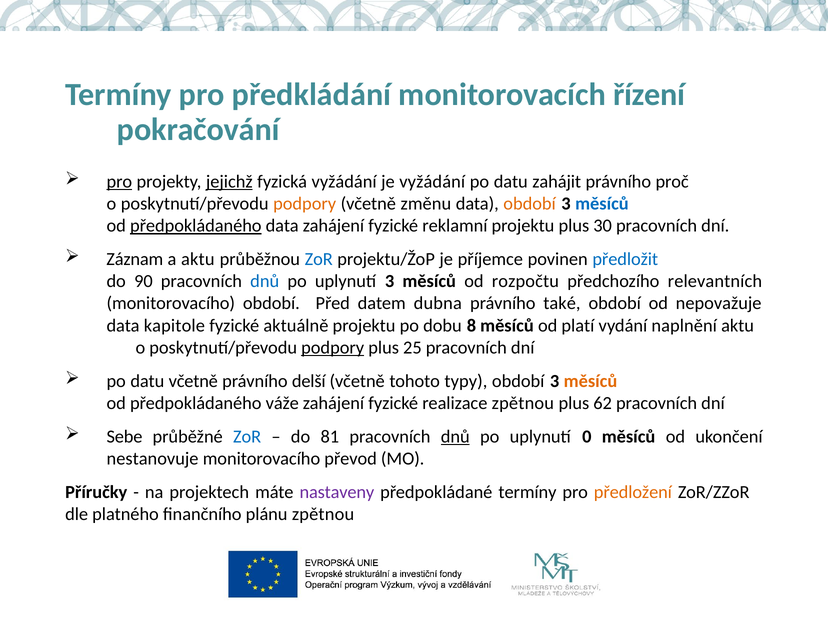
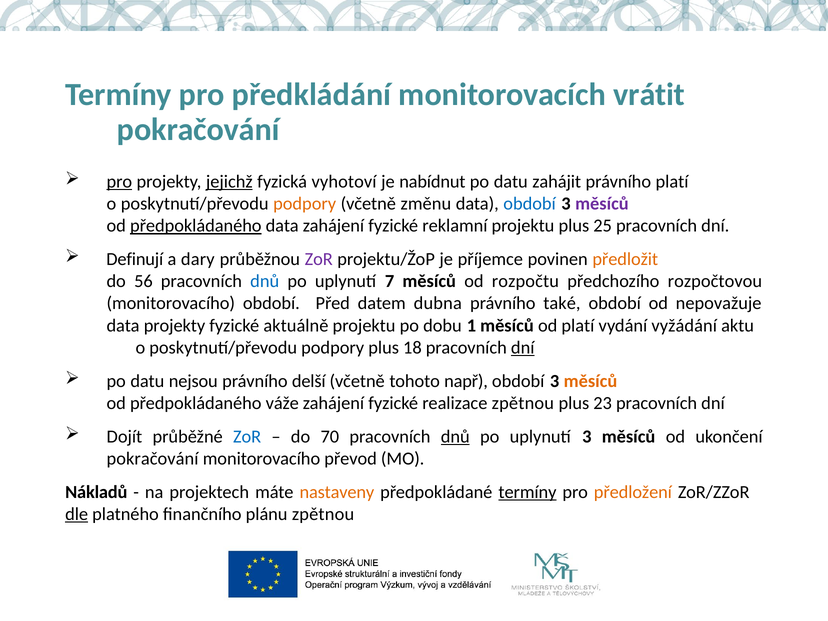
řízení: řízení -> vrátit
fyzická vyžádání: vyžádání -> vyhotoví
je vyžádání: vyžádání -> nabídnut
právního proč: proč -> platí
období at (530, 204) colour: orange -> blue
měsíců at (602, 204) colour: blue -> purple
30: 30 -> 25
Záznam: Záznam -> Definují
a aktu: aktu -> dary
ZoR at (319, 259) colour: blue -> purple
předložit colour: blue -> orange
90: 90 -> 56
uplynutí 3: 3 -> 7
relevantních: relevantních -> rozpočtovou
data kapitole: kapitole -> projekty
8: 8 -> 1
naplnění: naplnění -> vyžádání
podpory at (333, 347) underline: present -> none
25: 25 -> 18
dní at (523, 347) underline: none -> present
datu včetně: včetně -> nejsou
typy: typy -> např
62: 62 -> 23
Sebe: Sebe -> Dojít
81: 81 -> 70
uplynutí 0: 0 -> 3
nestanovuje at (153, 459): nestanovuje -> pokračování
Příručky: Příručky -> Nákladů
nastaveny colour: purple -> orange
termíny at (527, 492) underline: none -> present
dle underline: none -> present
